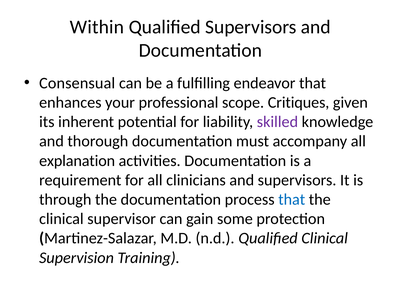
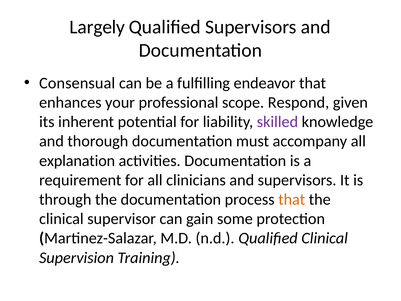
Within: Within -> Largely
Critiques: Critiques -> Respond
that at (292, 199) colour: blue -> orange
